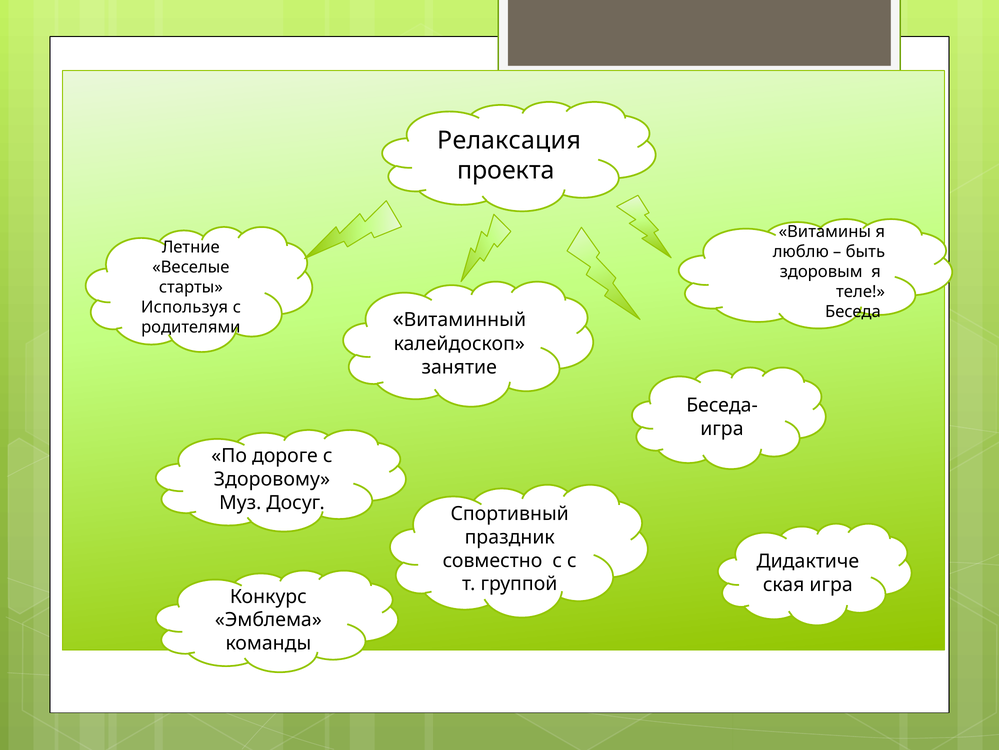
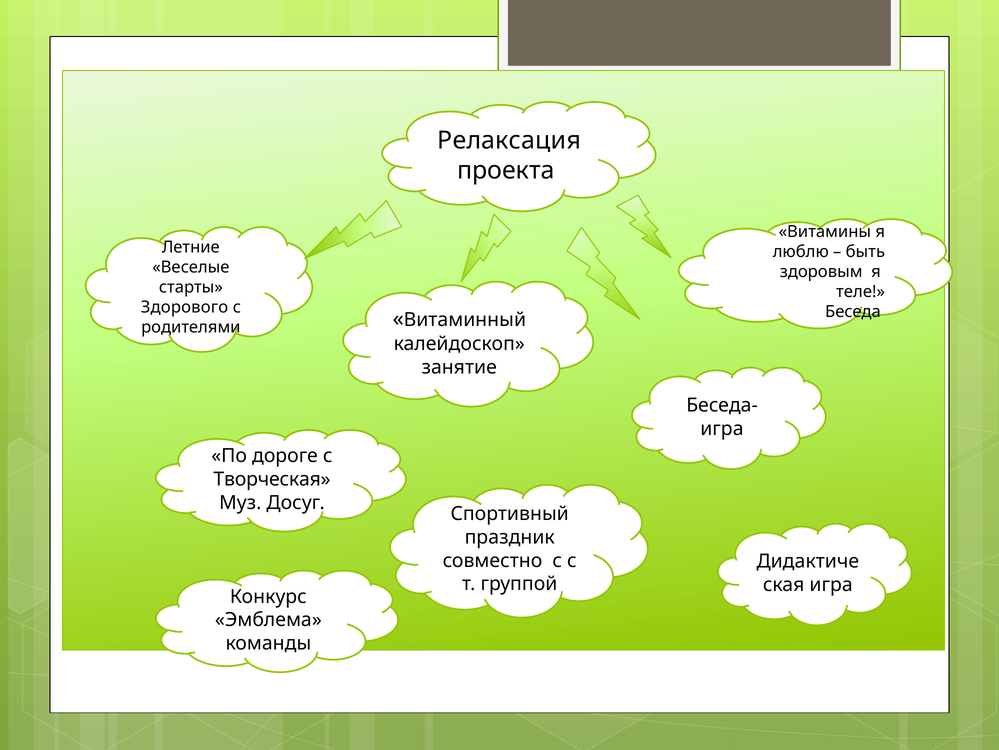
Используя: Используя -> Здорового
Здоровому: Здоровому -> Творческая
